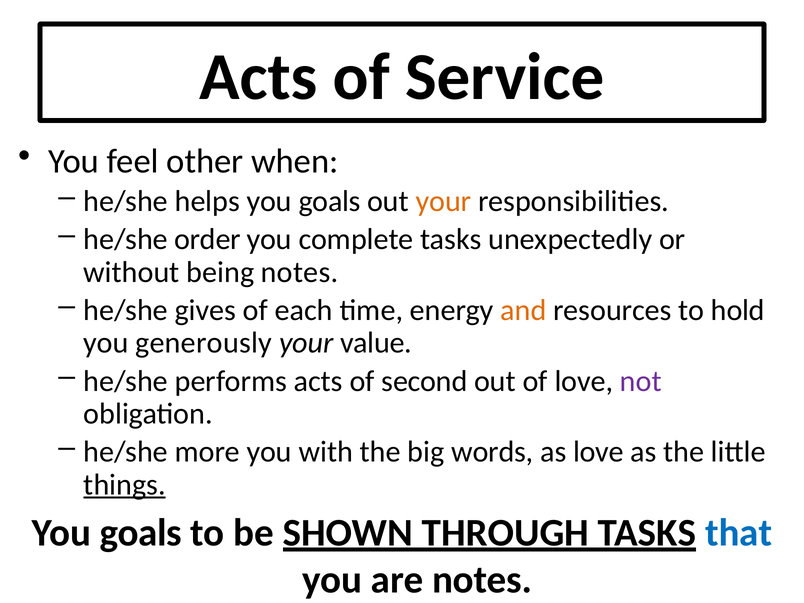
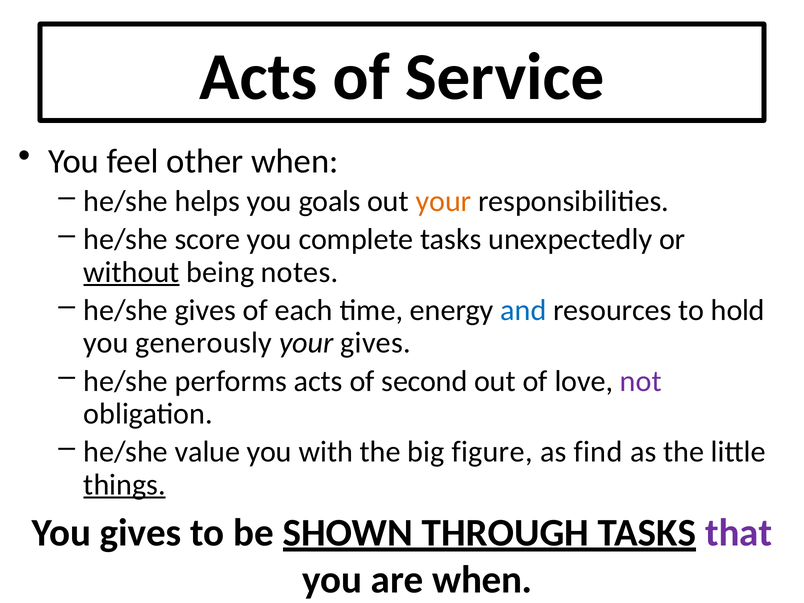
order: order -> score
without underline: none -> present
and colour: orange -> blue
your value: value -> gives
more: more -> value
words: words -> figure
as love: love -> find
goals at (141, 533): goals -> gives
that colour: blue -> purple
are notes: notes -> when
